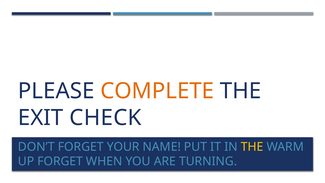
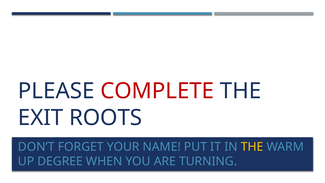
COMPLETE colour: orange -> red
CHECK: CHECK -> ROOTS
UP FORGET: FORGET -> DEGREE
